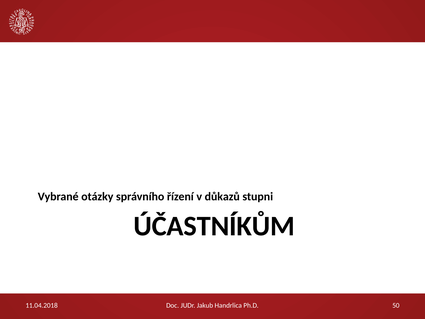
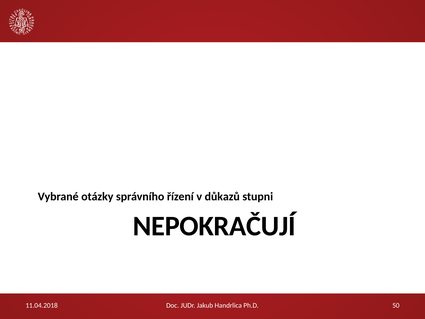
ÚČASTNÍKŮM: ÚČASTNÍKŮM -> NEPOKRAČUJÍ
